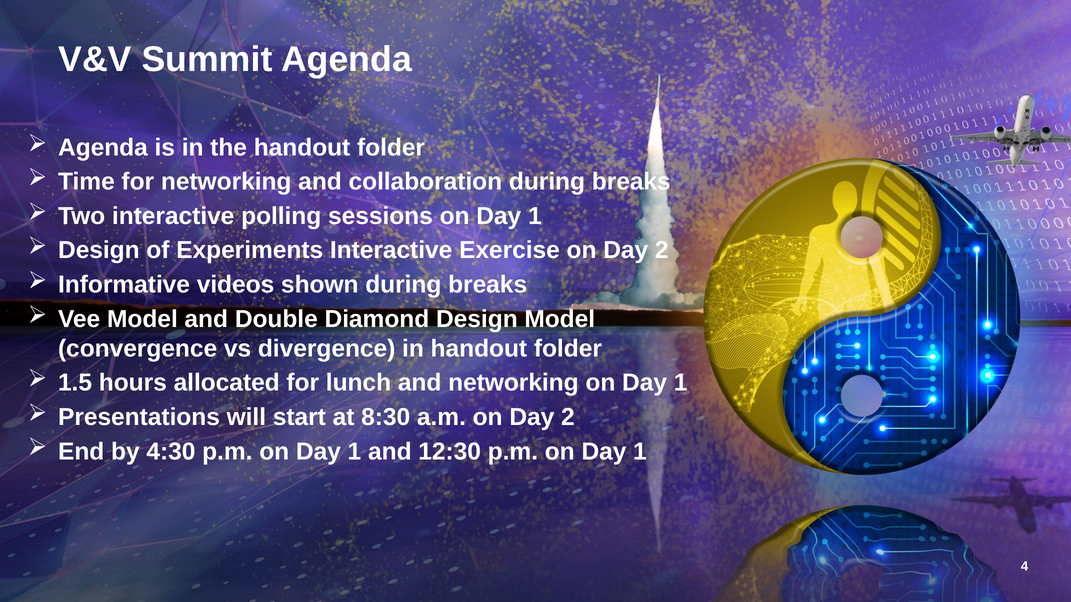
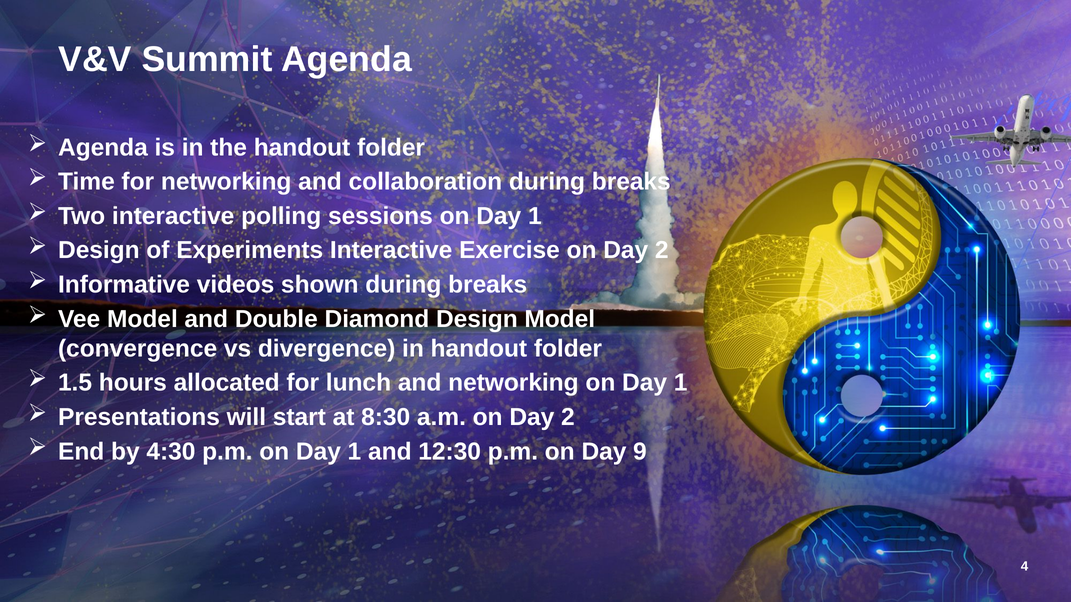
1 at (640, 452): 1 -> 9
